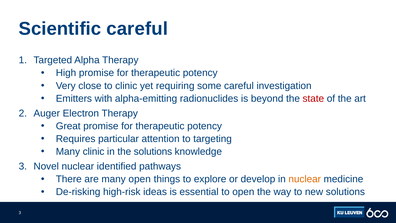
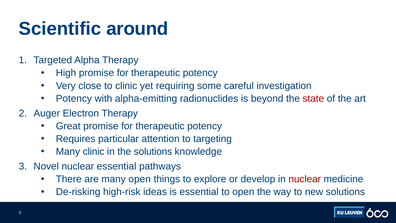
Scientific careful: careful -> around
Emitters at (74, 98): Emitters -> Potency
nuclear identified: identified -> essential
nuclear at (305, 179) colour: orange -> red
